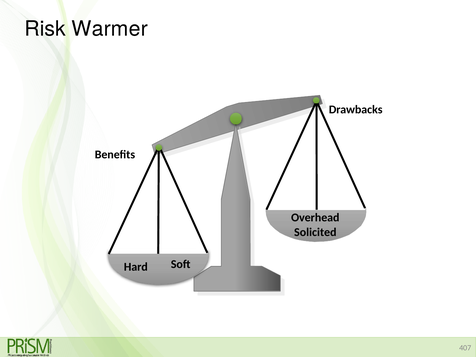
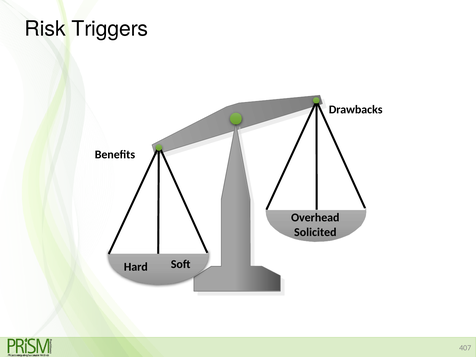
Warmer: Warmer -> Triggers
